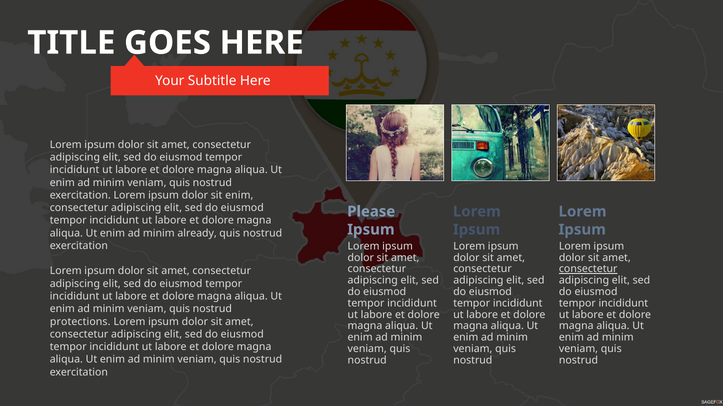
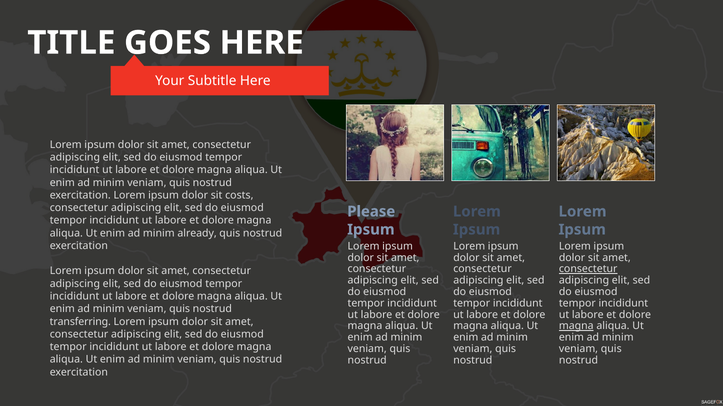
sit enim: enim -> costs
protections: protections -> transferring
magna at (576, 326) underline: none -> present
